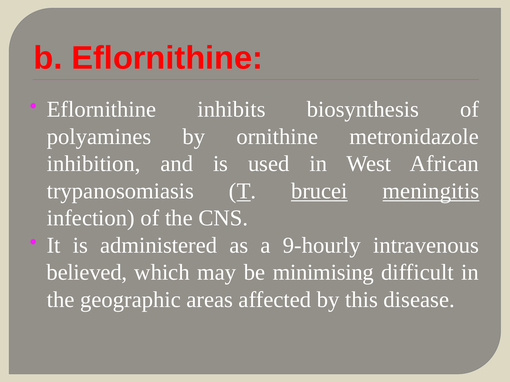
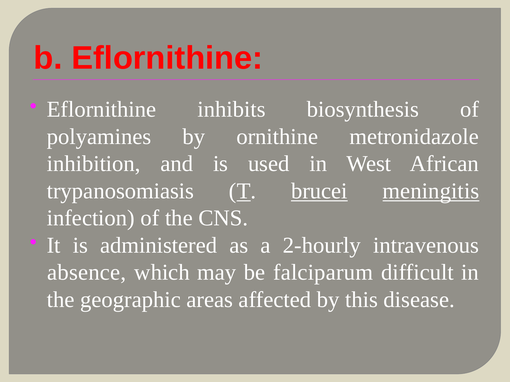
9-hourly: 9-hourly -> 2-hourly
believed: believed -> absence
minimising: minimising -> falciparum
